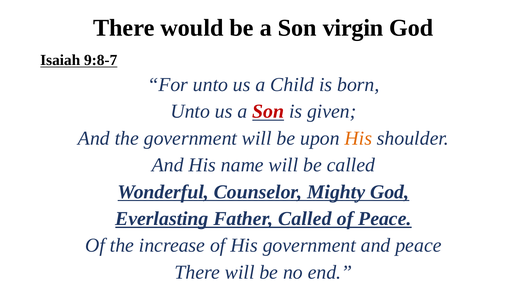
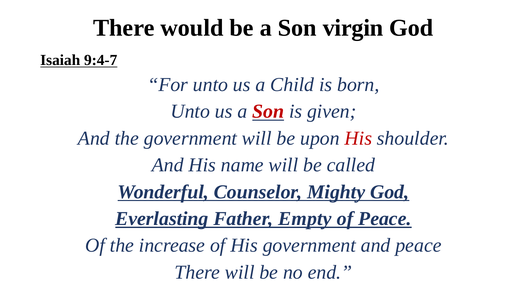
9:8-7: 9:8-7 -> 9:4-7
His at (358, 138) colour: orange -> red
Father Called: Called -> Empty
